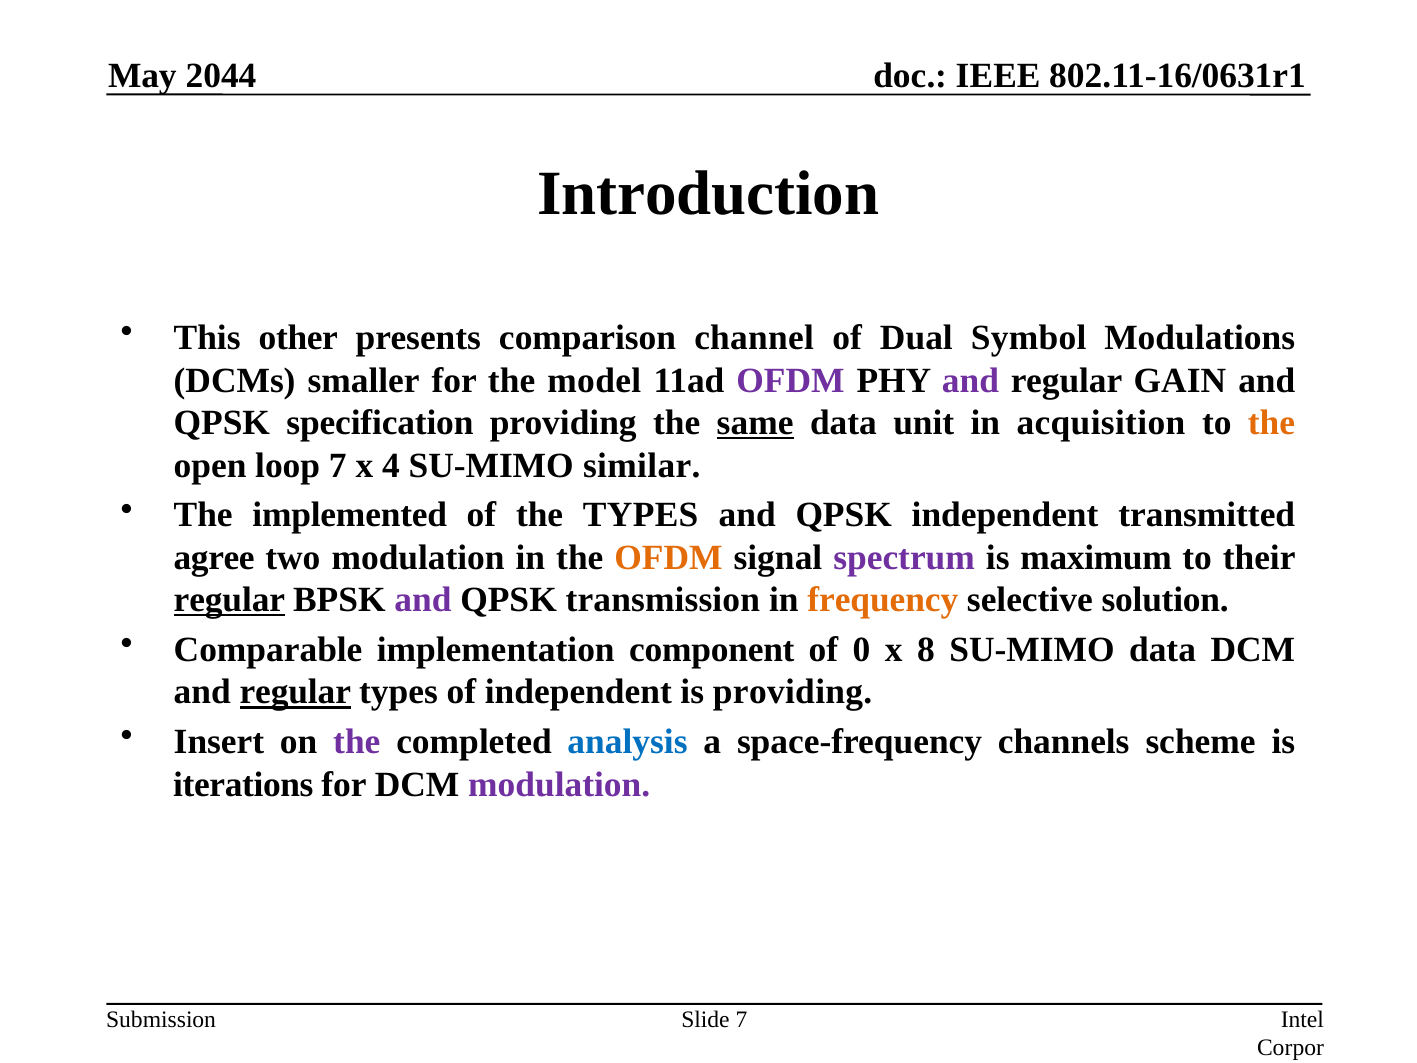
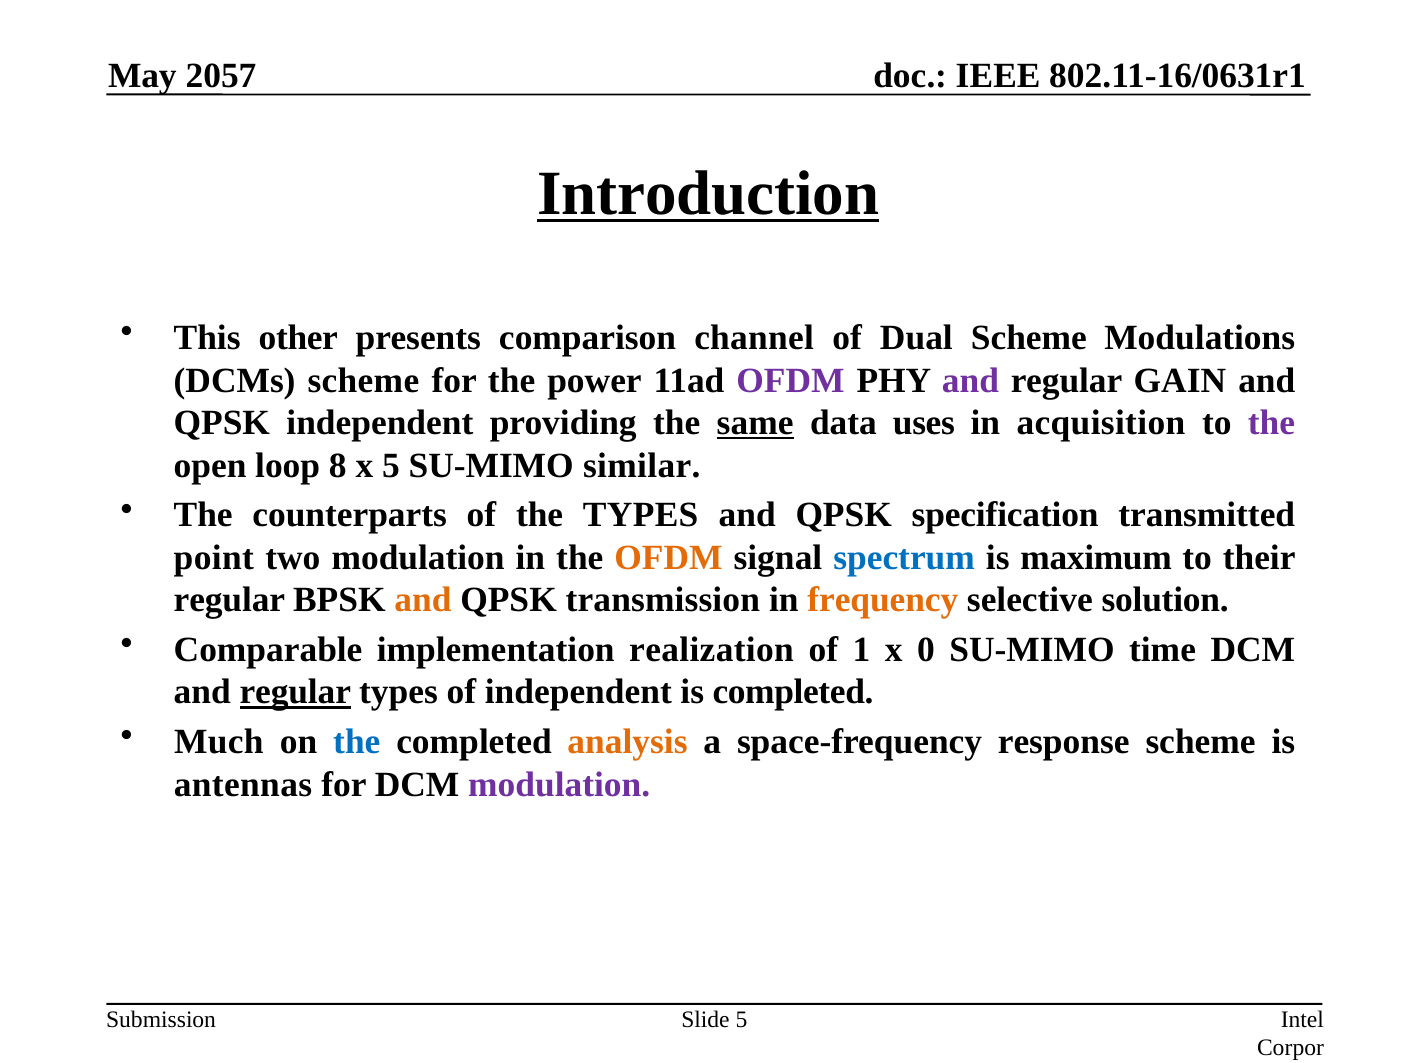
2044: 2044 -> 2057
Introduction underline: none -> present
Dual Symbol: Symbol -> Scheme
DCMs smaller: smaller -> scheme
model: model -> power
QPSK specification: specification -> independent
unit: unit -> uses
the at (1271, 423) colour: orange -> purple
loop 7: 7 -> 8
x 4: 4 -> 5
implemented: implemented -> counterparts
QPSK independent: independent -> specification
agree: agree -> point
spectrum colour: purple -> blue
regular at (229, 600) underline: present -> none
and at (423, 600) colour: purple -> orange
component: component -> realization
0: 0 -> 1
8: 8 -> 0
SU-MIMO data: data -> time
is providing: providing -> completed
Insert: Insert -> Much
the at (357, 742) colour: purple -> blue
analysis colour: blue -> orange
channels: channels -> response
iterations: iterations -> antennas
Slide 7: 7 -> 5
